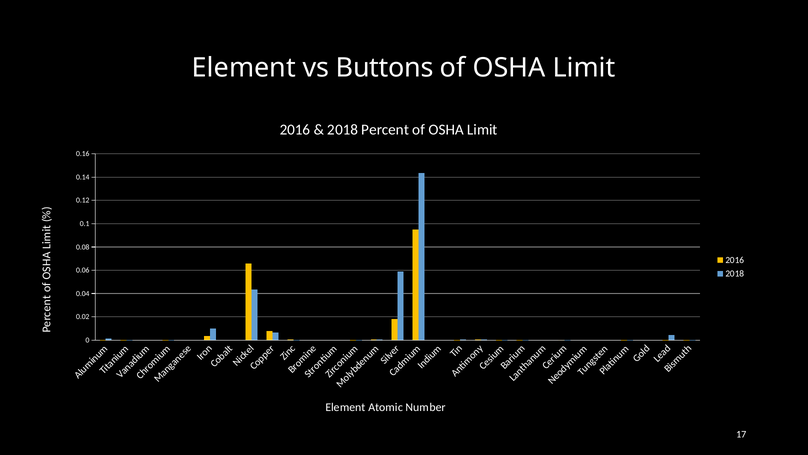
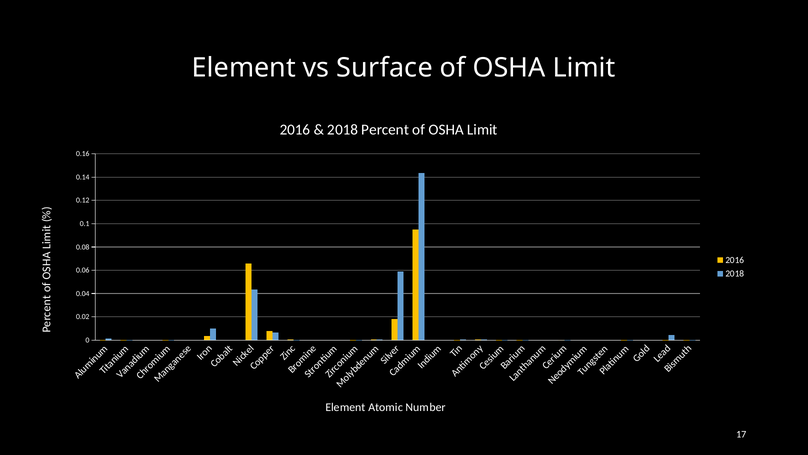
Buttons: Buttons -> Surface
